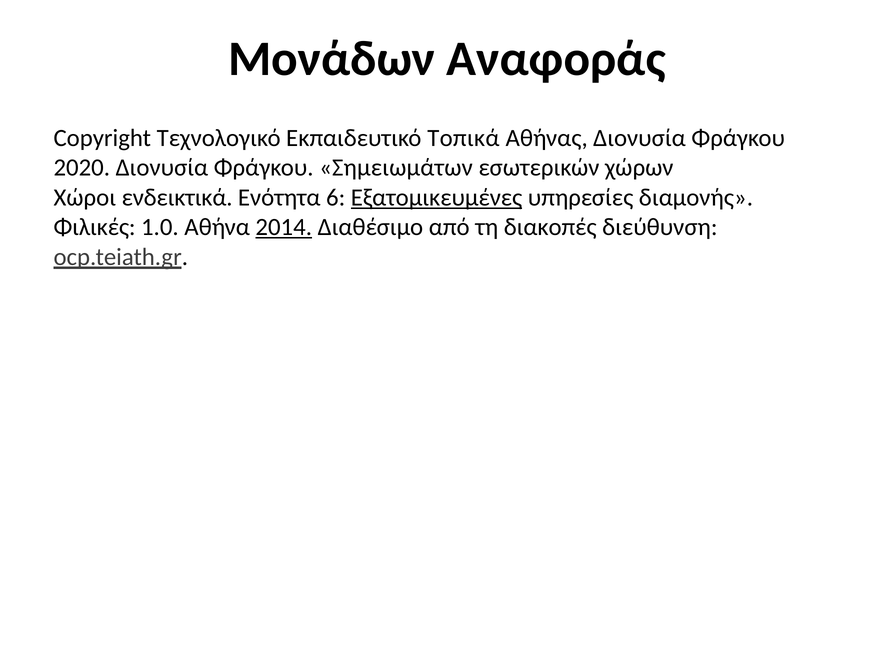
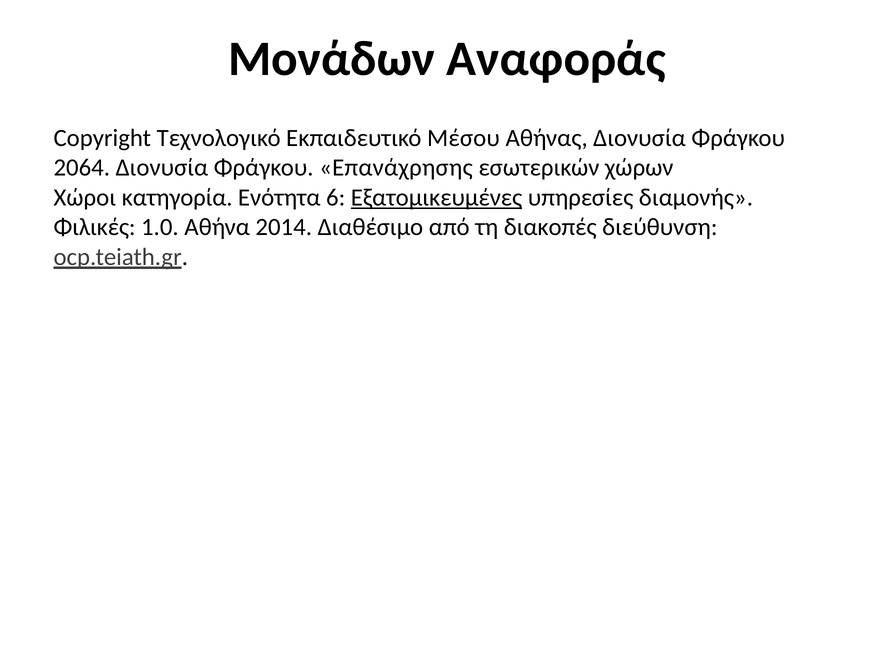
Τοπικά: Τοπικά -> Μέσου
2020: 2020 -> 2064
Σημειωμάτων: Σημειωμάτων -> Επανάχρησης
ενδεικτικά: ενδεικτικά -> κατηγορία
2014 underline: present -> none
